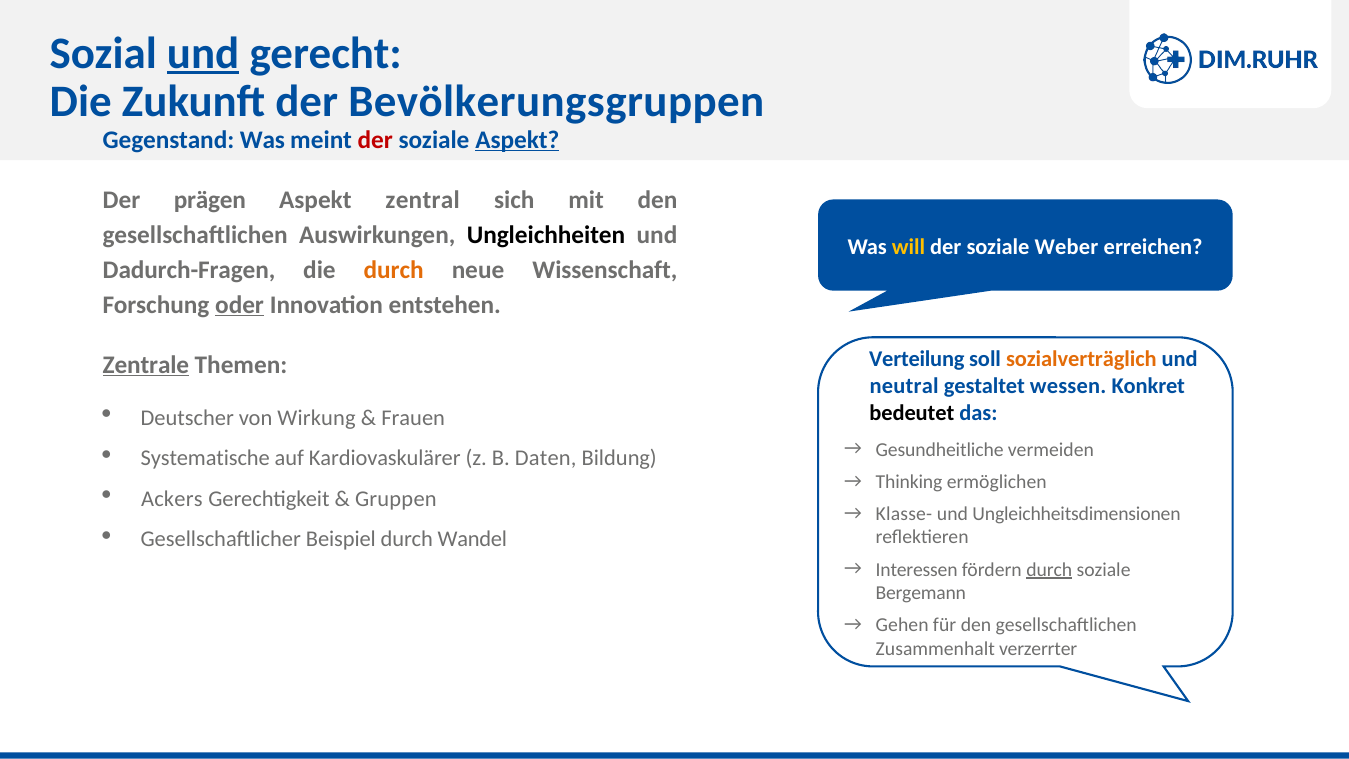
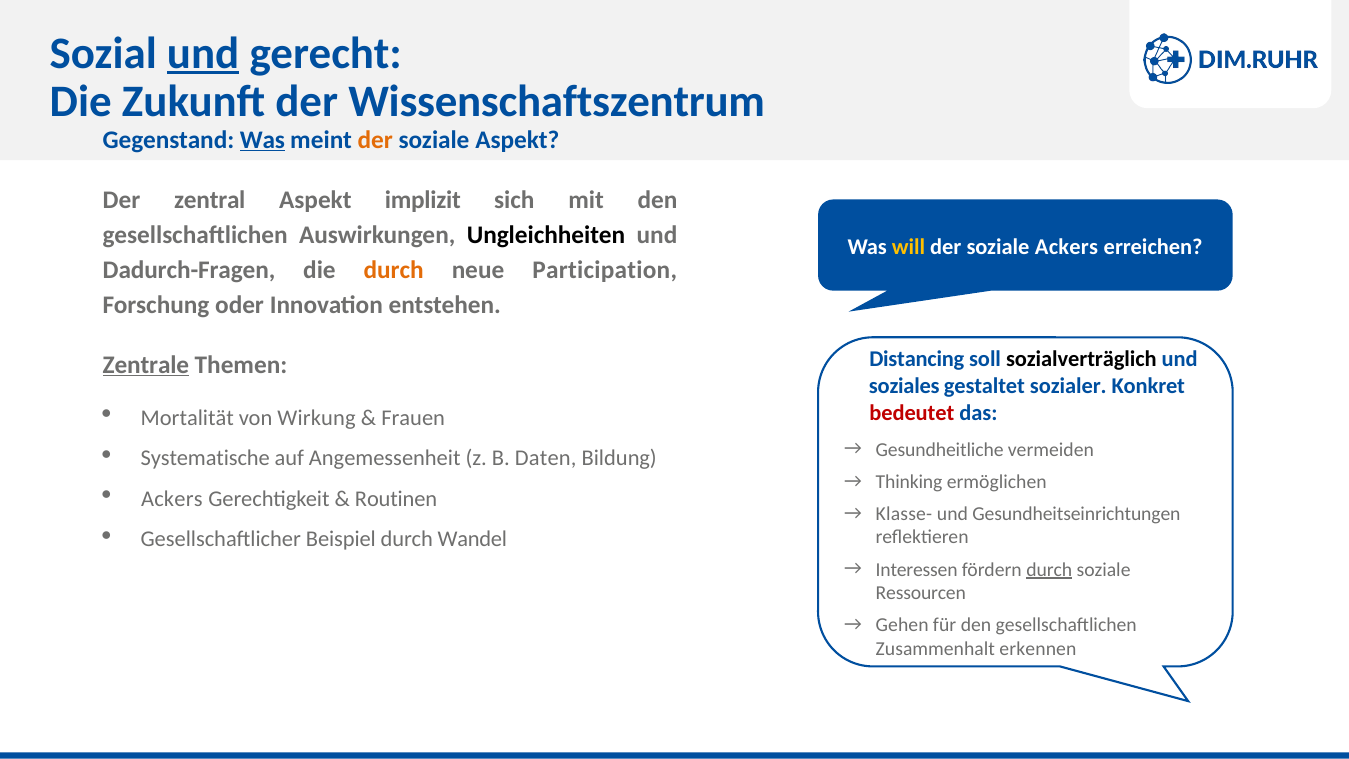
Bevölkerungsgruppen: Bevölkerungsgruppen -> Wissenschaftszentrum
Was at (262, 140) underline: none -> present
der at (375, 140) colour: red -> orange
Aspekt at (517, 140) underline: present -> none
prägen: prägen -> zentral
zentral: zentral -> implizit
soziale Weber: Weber -> Ackers
Wissenschaft: Wissenschaft -> Participation
oder underline: present -> none
Verteilung: Verteilung -> Distancing
sozialverträglich colour: orange -> black
neutral: neutral -> soziales
wessen: wessen -> sozialer
bedeutet colour: black -> red
Deutscher: Deutscher -> Mortalität
Kardiovaskulärer: Kardiovaskulärer -> Angemessenheit
Gruppen: Gruppen -> Routinen
Ungleichheitsdimensionen: Ungleichheitsdimensionen -> Gesundheitseinrichtungen
Bergemann: Bergemann -> Ressourcen
verzerrter: verzerrter -> erkennen
